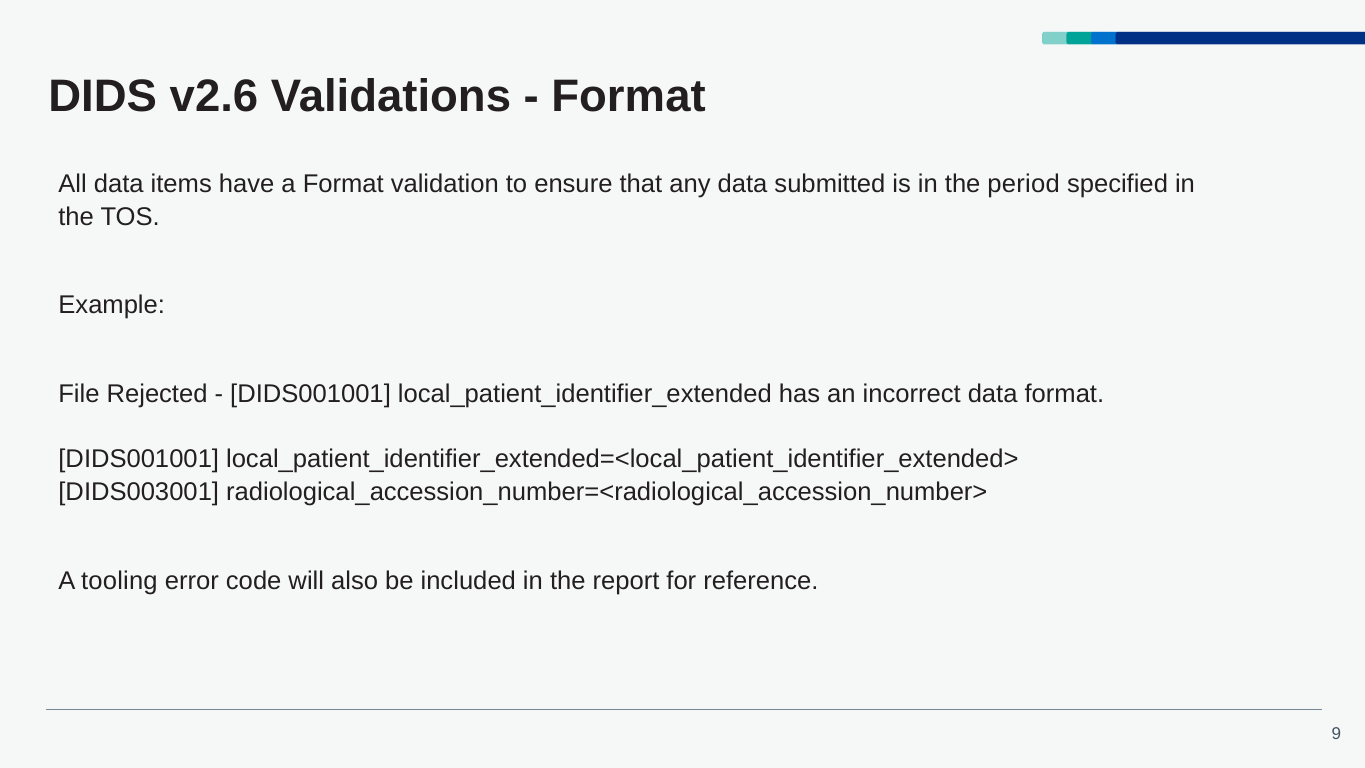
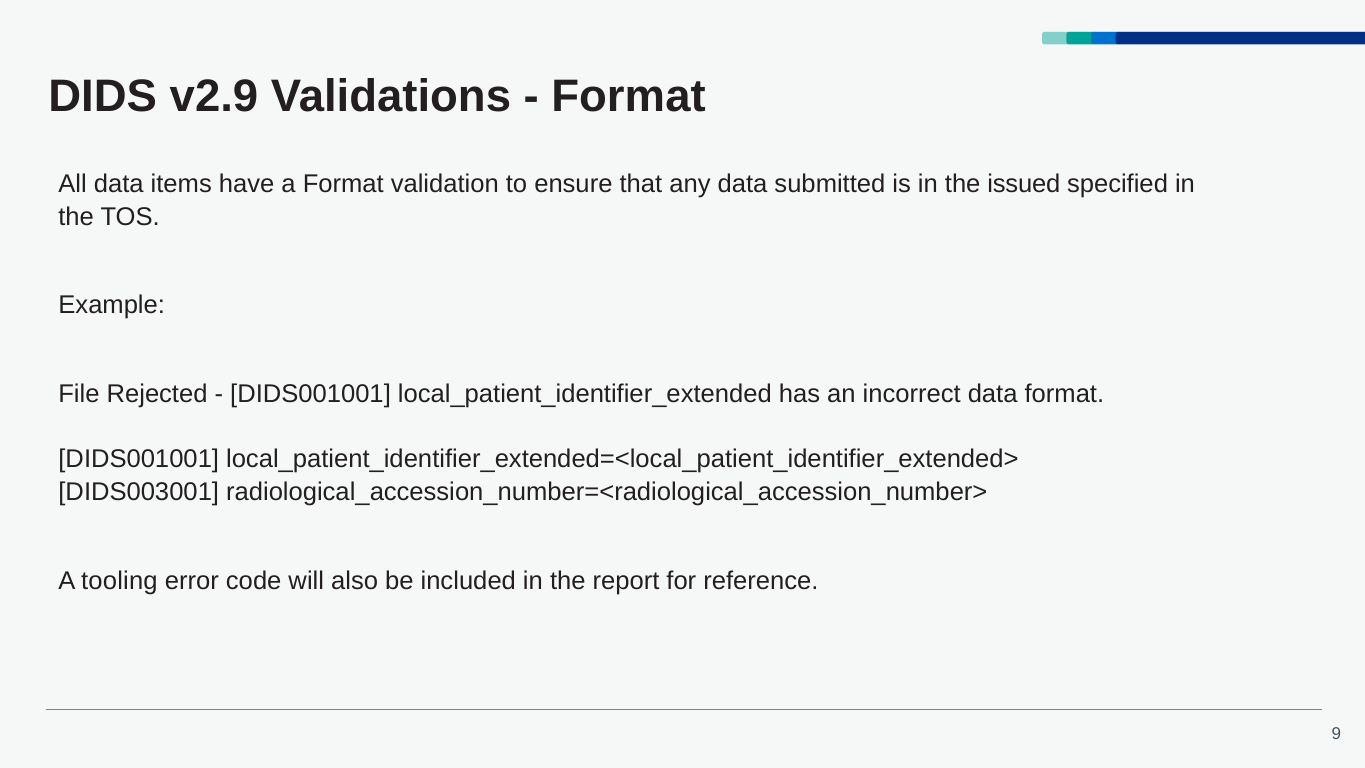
v2.6: v2.6 -> v2.9
period: period -> issued
